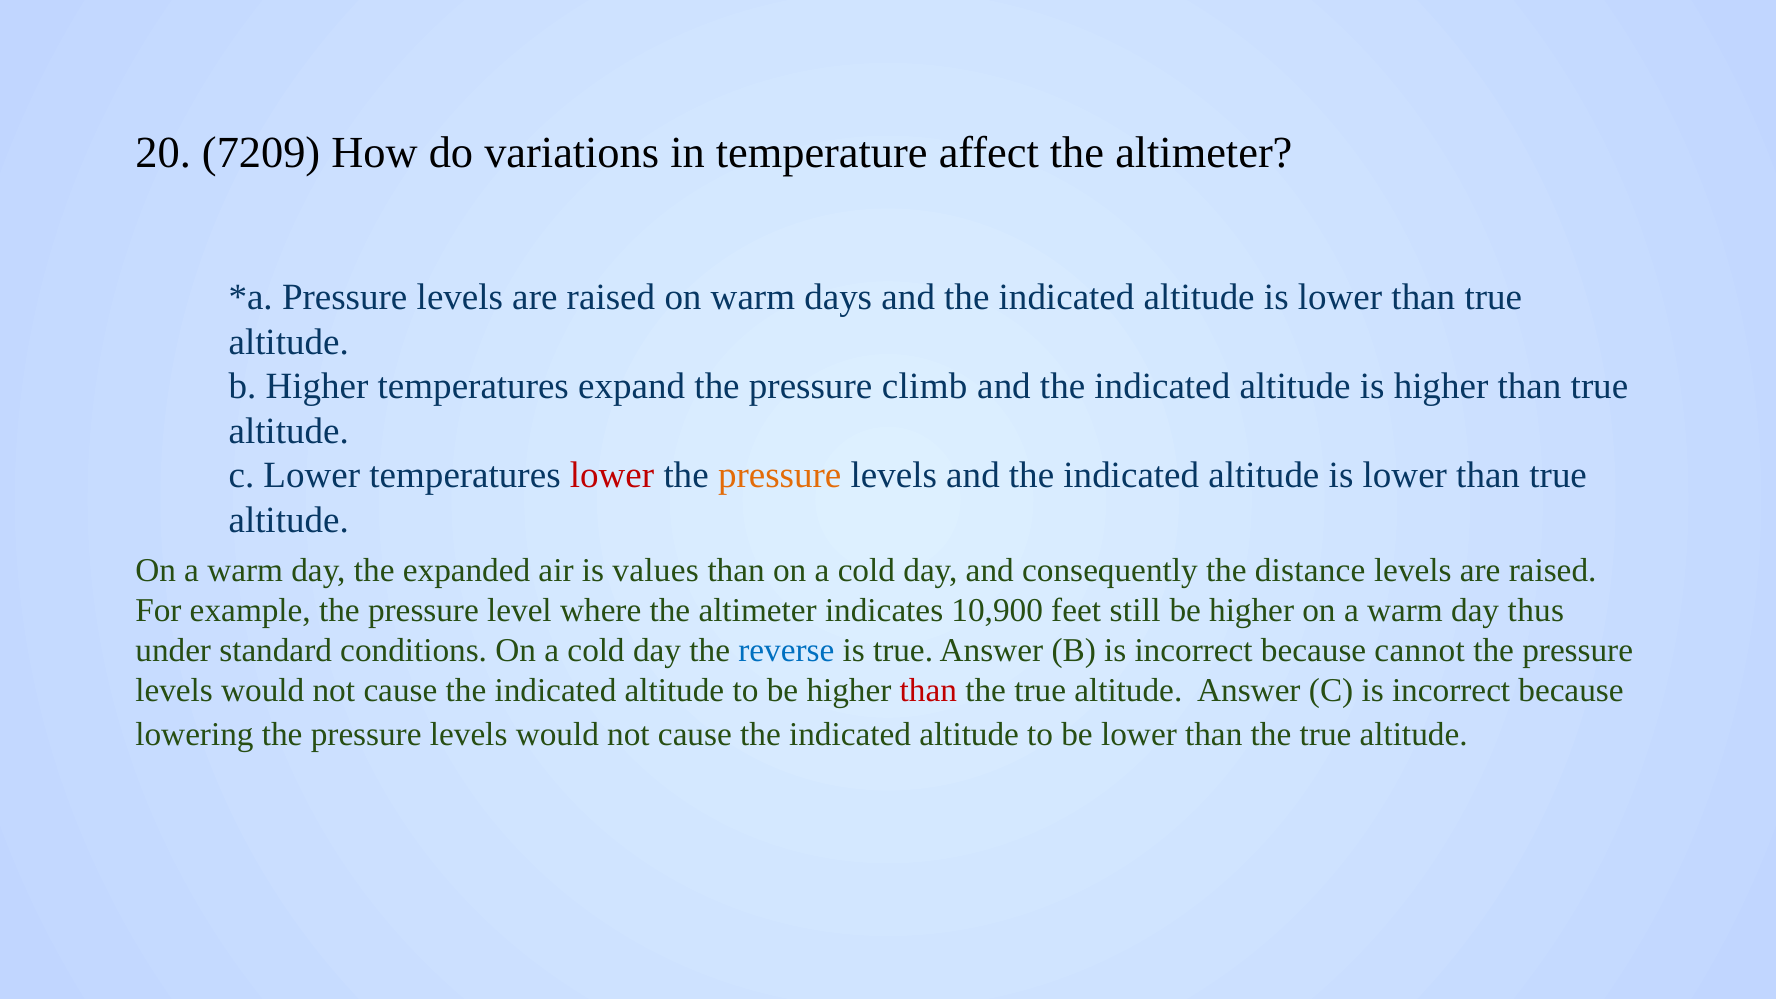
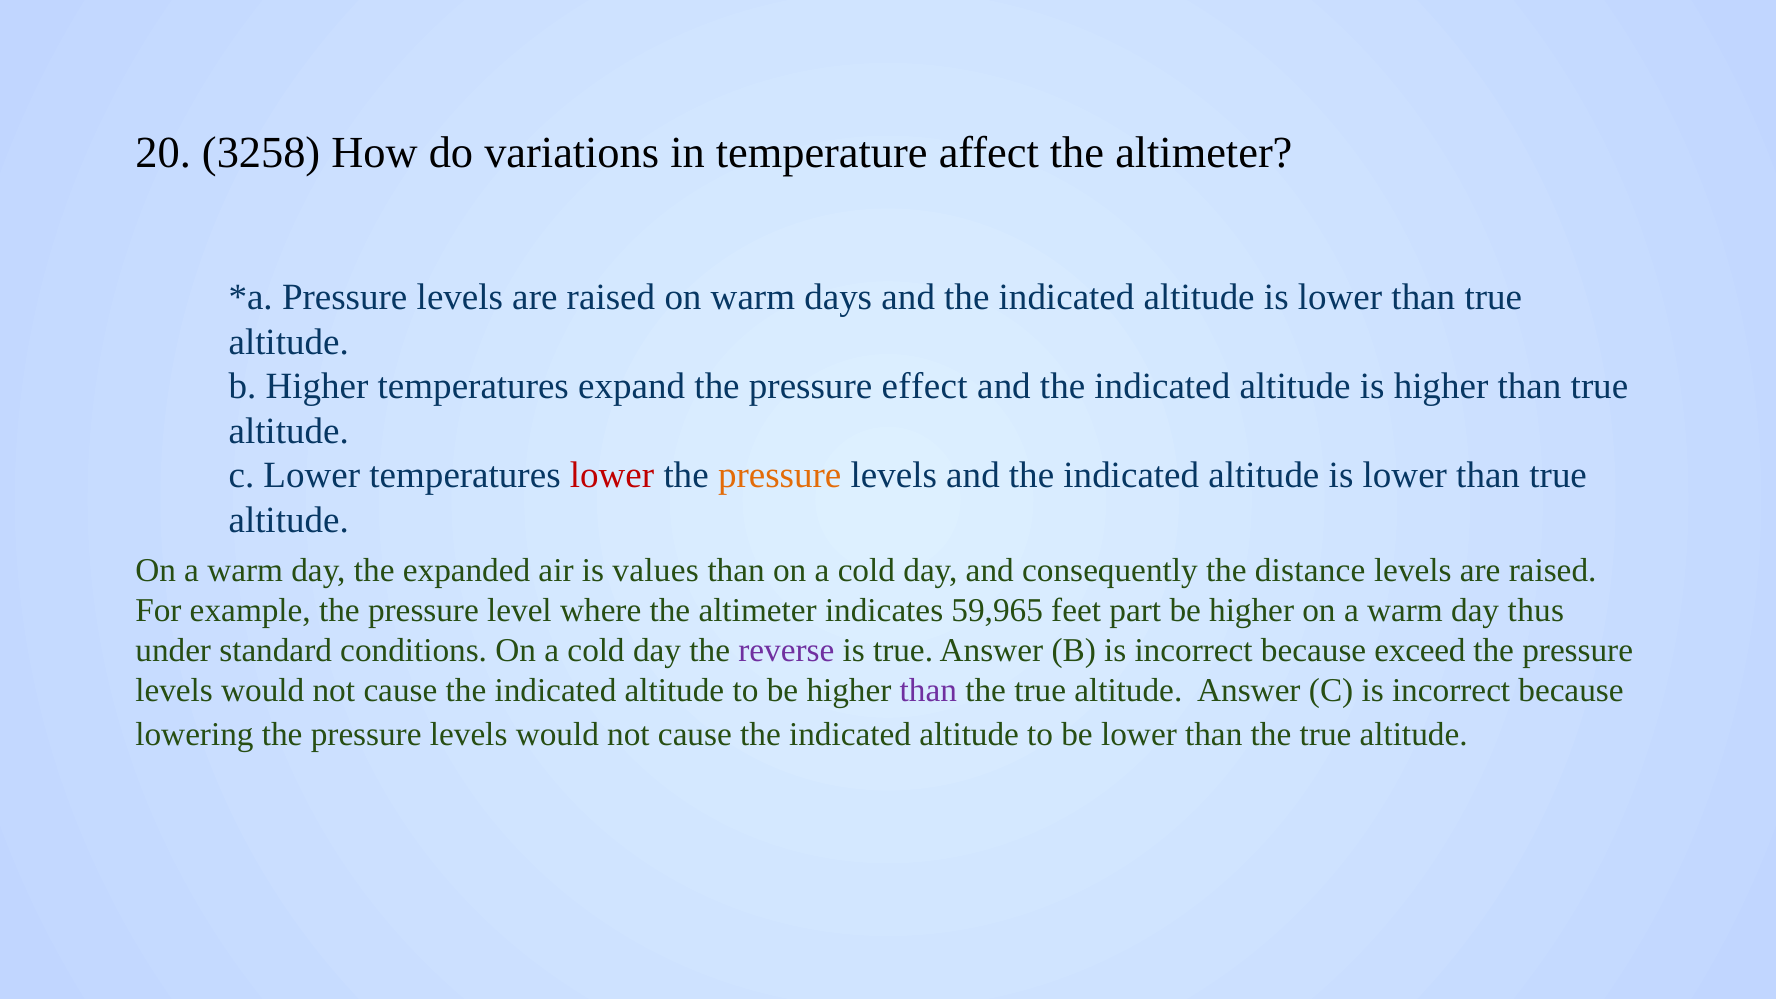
7209: 7209 -> 3258
climb: climb -> effect
10,900: 10,900 -> 59,965
still: still -> part
reverse colour: blue -> purple
cannot: cannot -> exceed
than at (928, 691) colour: red -> purple
